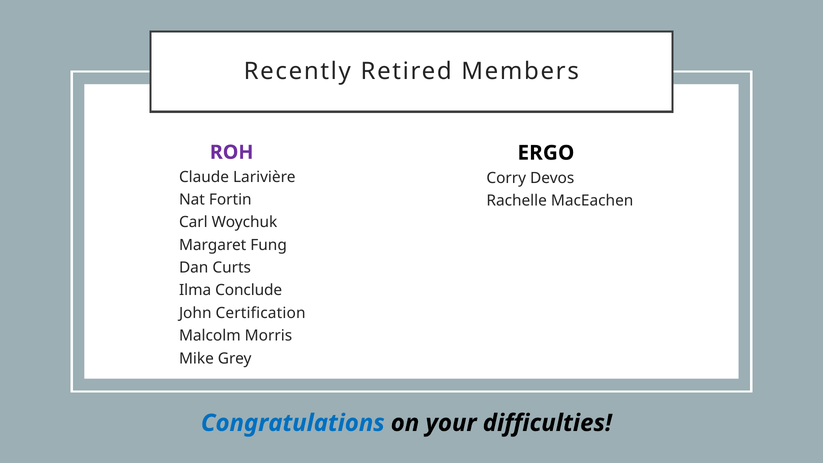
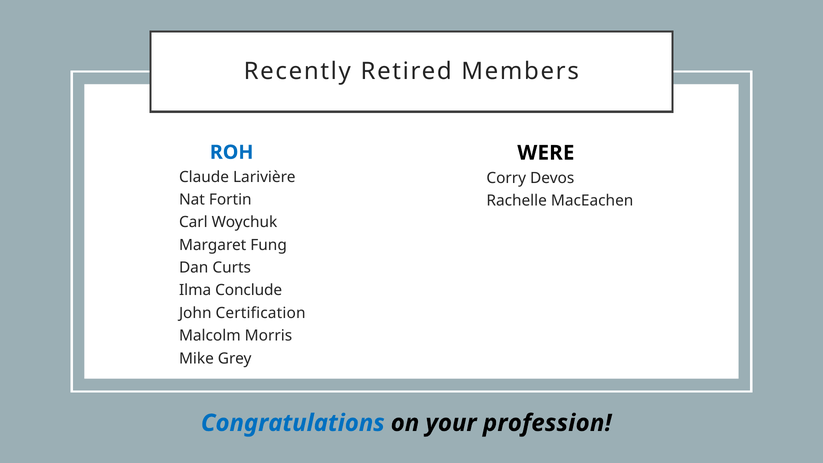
ROH colour: purple -> blue
ERGO: ERGO -> WERE
difficulties: difficulties -> profession
